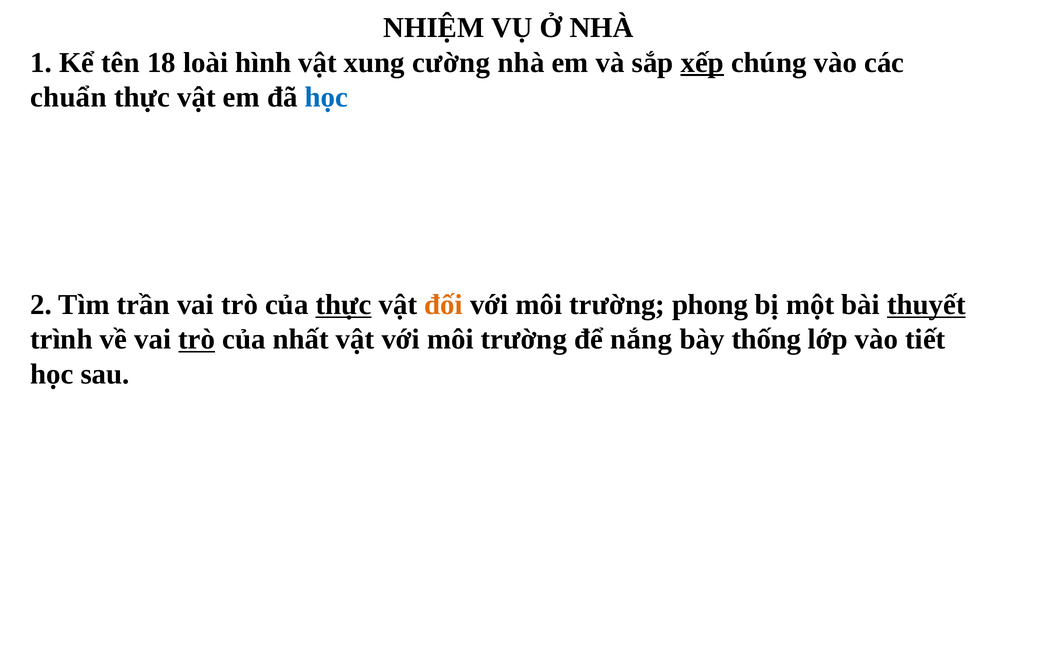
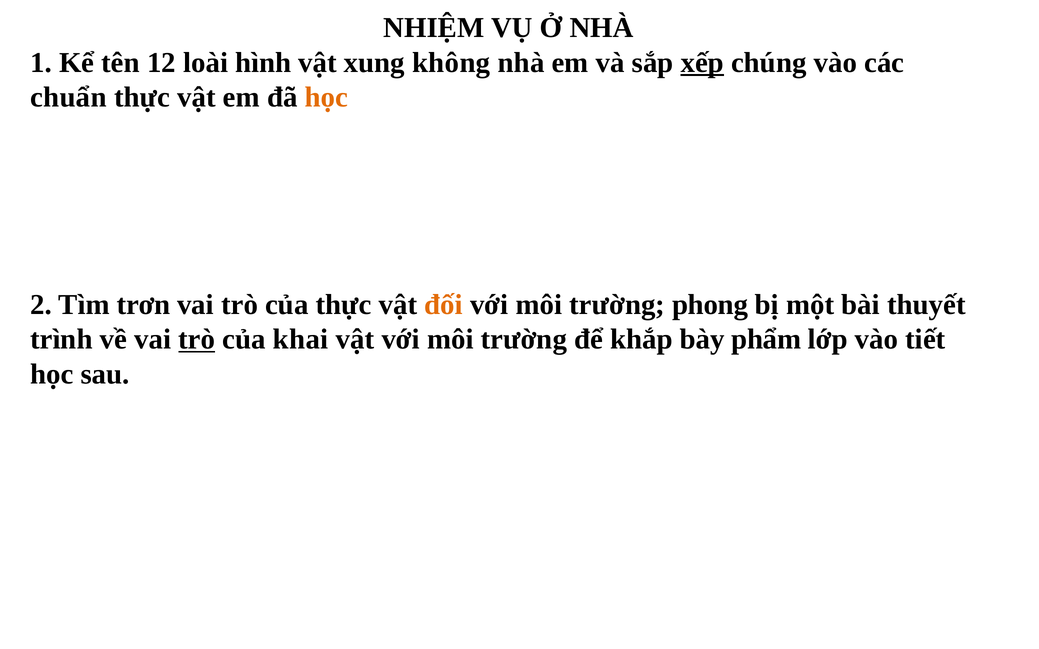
18: 18 -> 12
cường: cường -> không
học at (326, 97) colour: blue -> orange
trần: trần -> trơn
thực at (344, 305) underline: present -> none
thuyết underline: present -> none
nhất: nhất -> khai
nắng: nắng -> khắp
thống: thống -> phẩm
